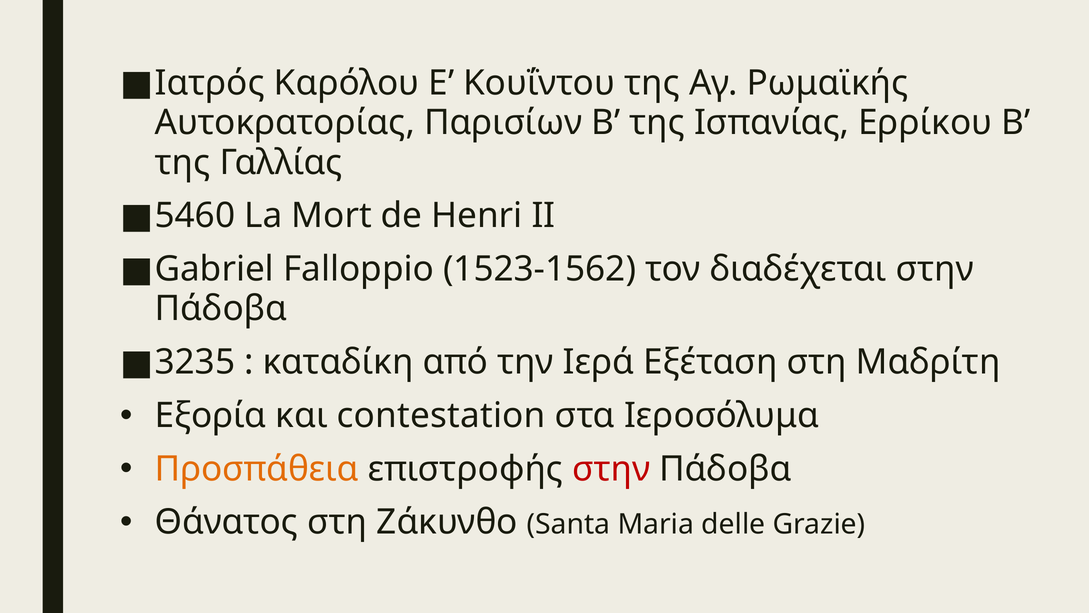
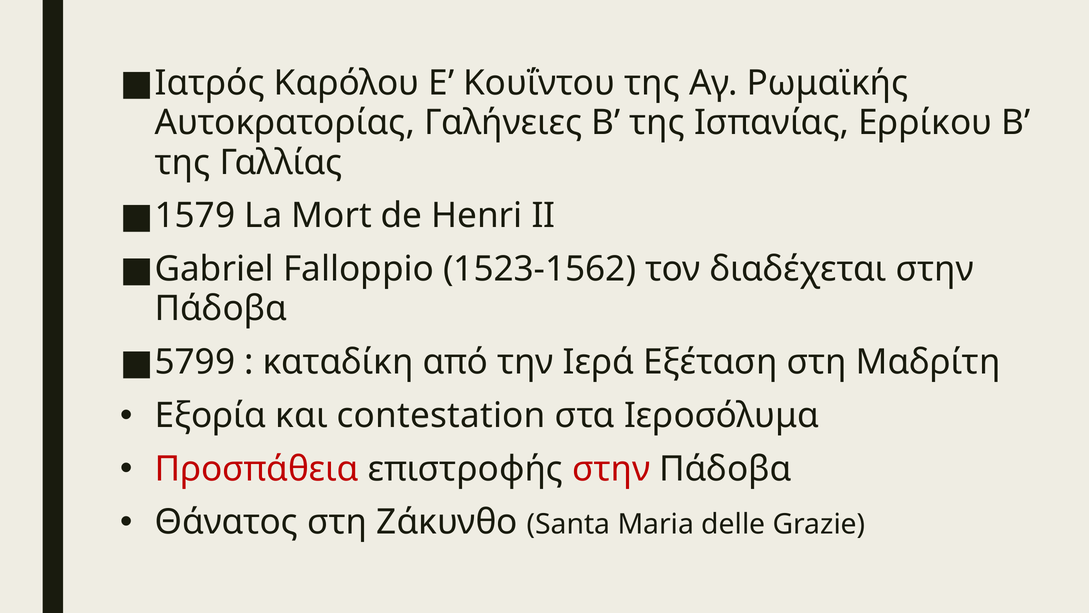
Παρισίων: Παρισίων -> Γαλήνειες
5460: 5460 -> 1579
3235: 3235 -> 5799
Προσπάθεια colour: orange -> red
